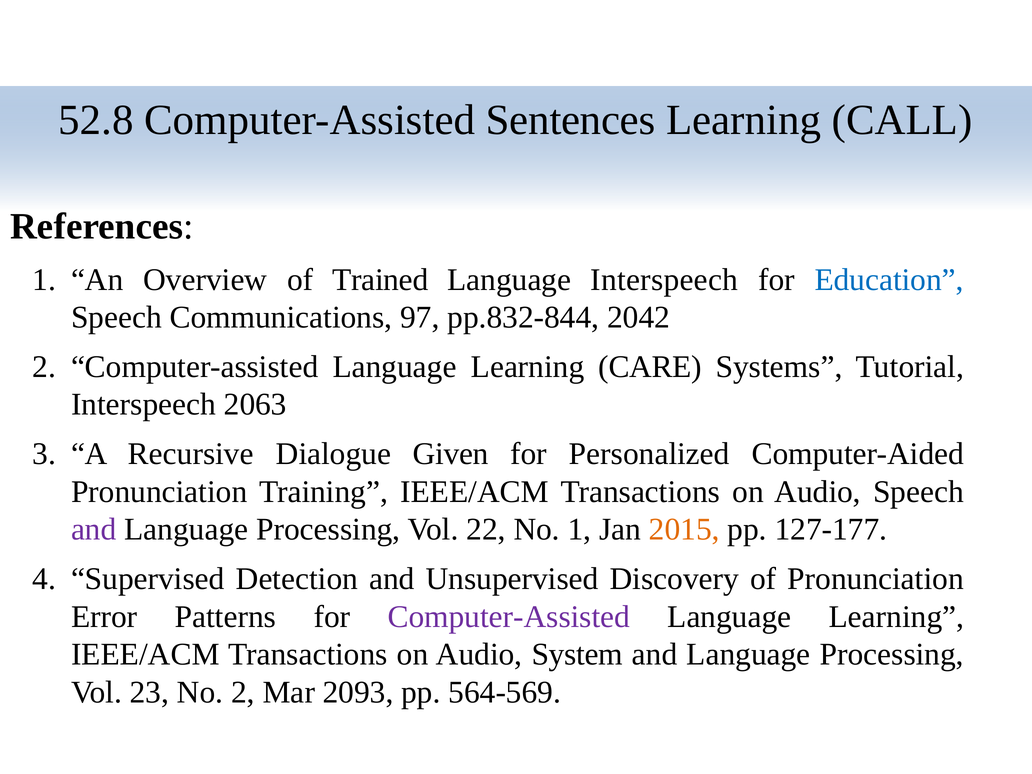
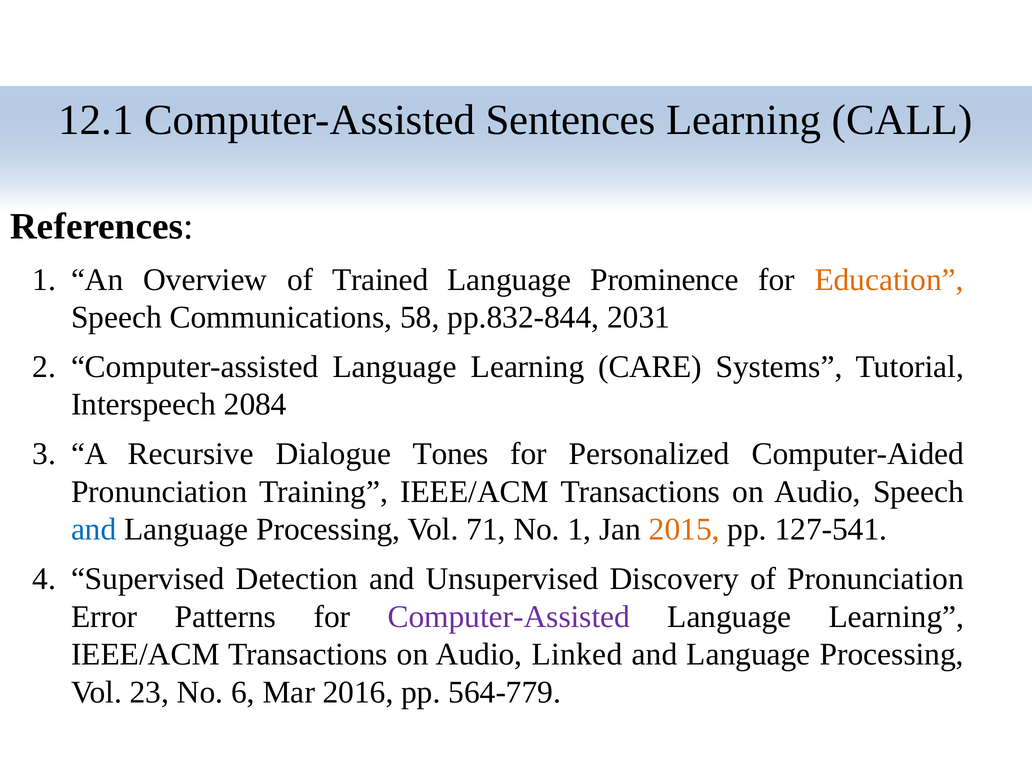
52.8: 52.8 -> 12.1
Language Interspeech: Interspeech -> Prominence
Education colour: blue -> orange
97: 97 -> 58
2042: 2042 -> 2031
2063: 2063 -> 2084
Given: Given -> Tones
and at (94, 529) colour: purple -> blue
22: 22 -> 71
127-177: 127-177 -> 127-541
System: System -> Linked
No 2: 2 -> 6
2093: 2093 -> 2016
564-569: 564-569 -> 564-779
